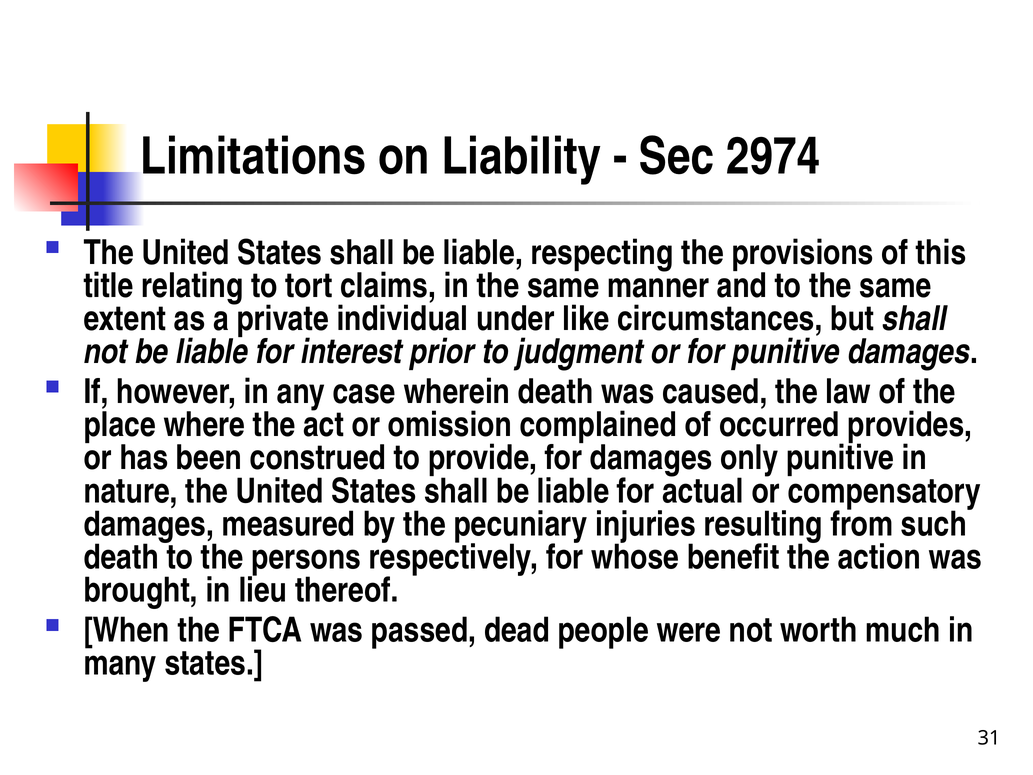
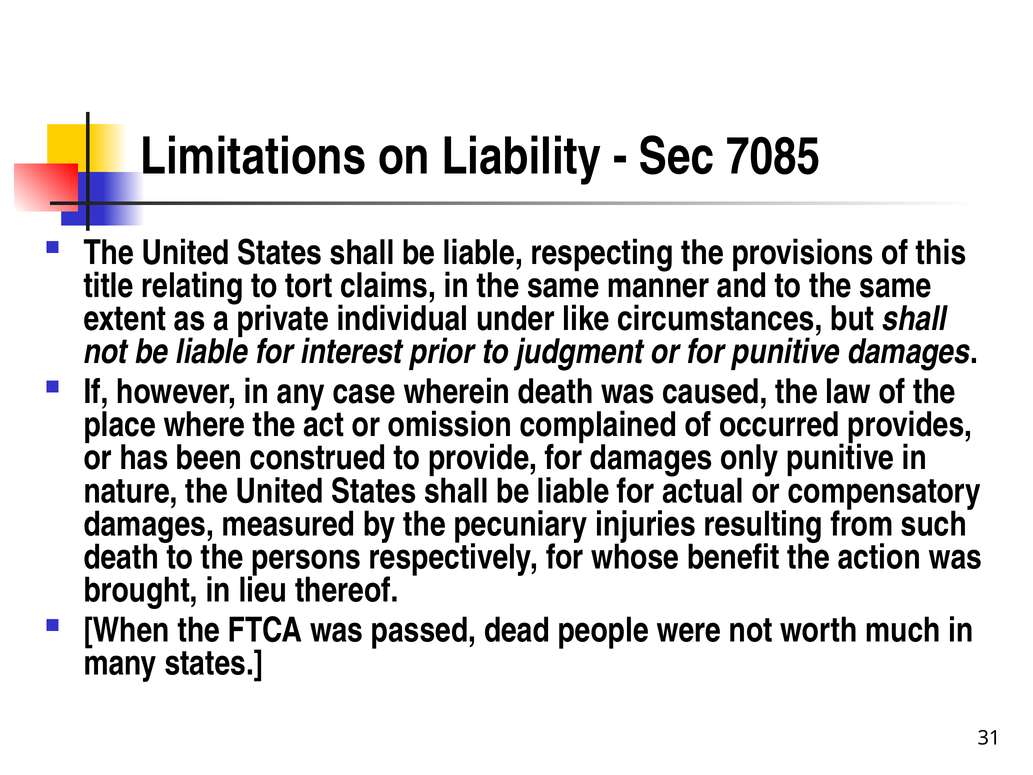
2974: 2974 -> 7085
